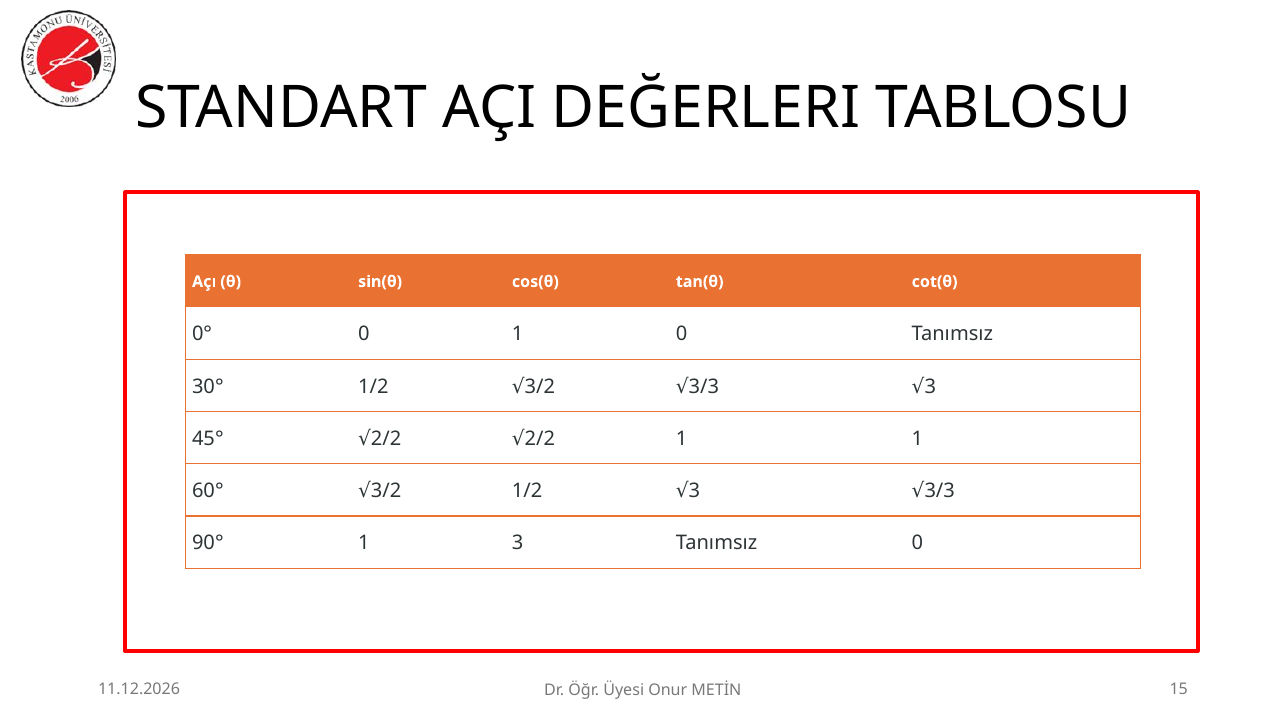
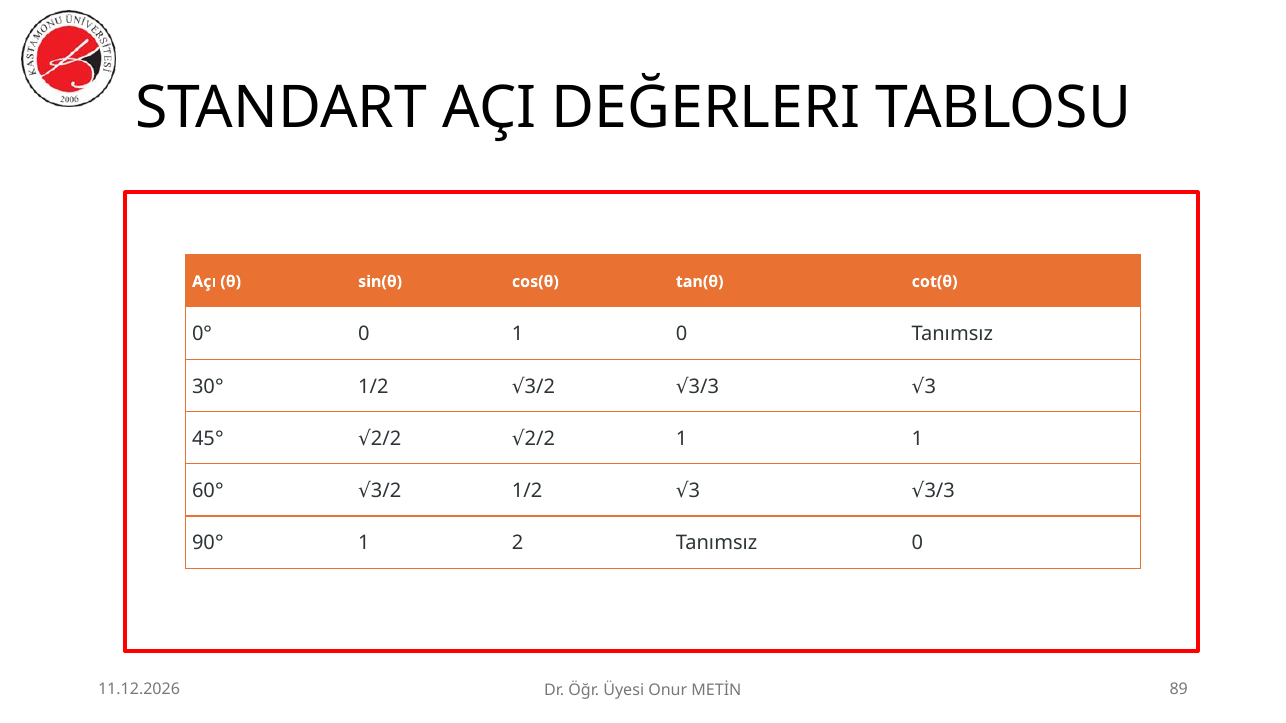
1 3: 3 -> 2
15: 15 -> 89
